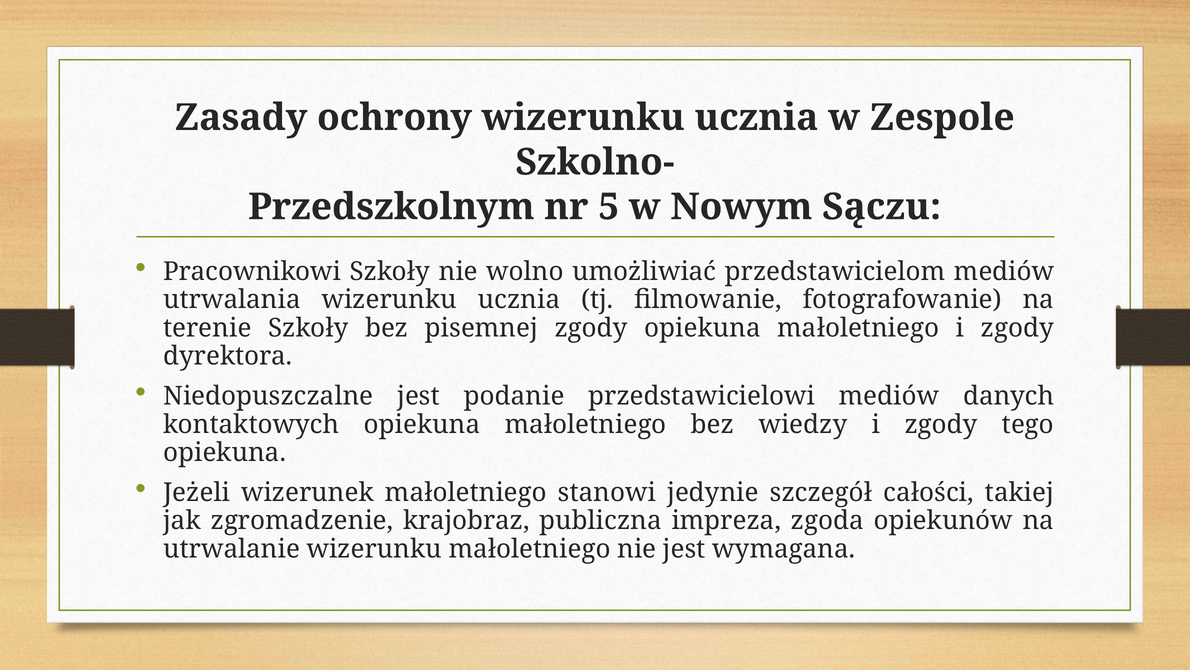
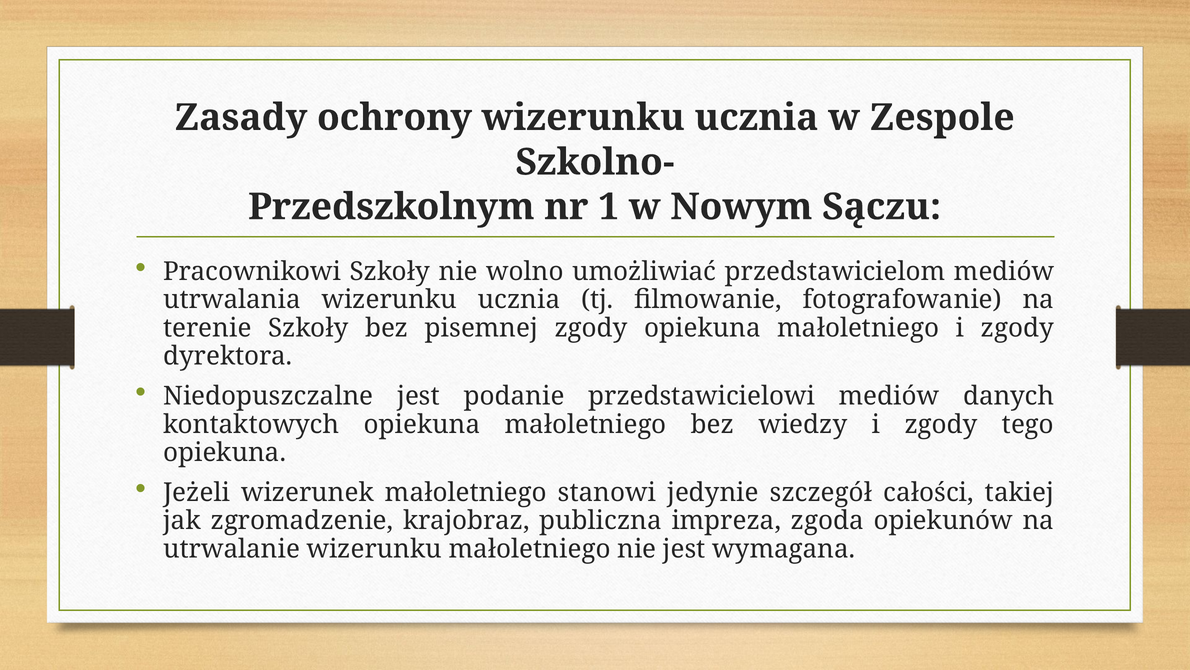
5: 5 -> 1
